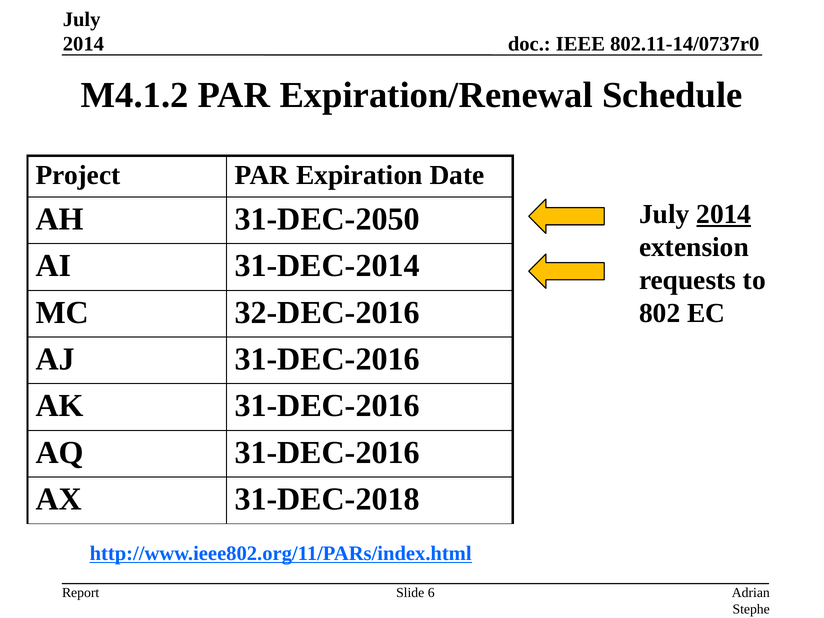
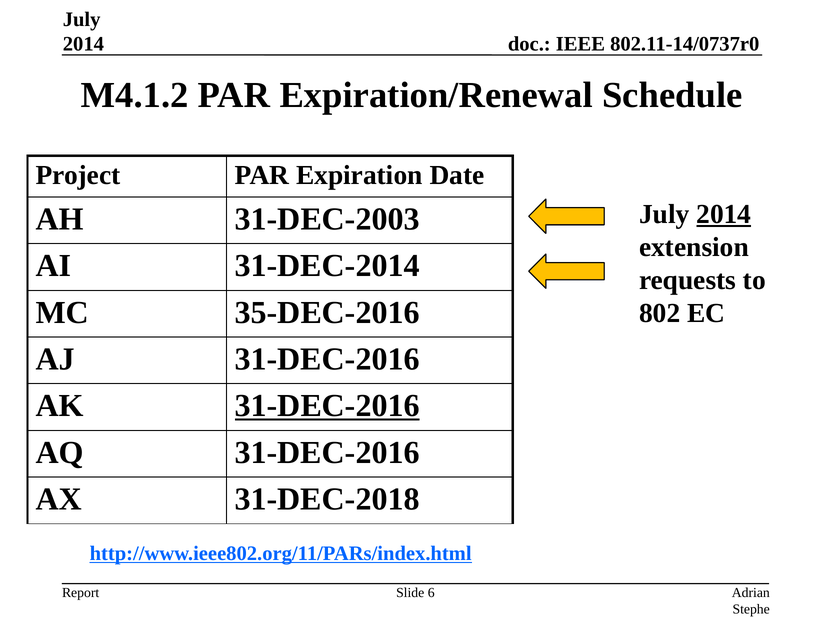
31-DEC-2050: 31-DEC-2050 -> 31-DEC-2003
32-DEC-2016: 32-DEC-2016 -> 35-DEC-2016
31-DEC-2016 at (327, 406) underline: none -> present
